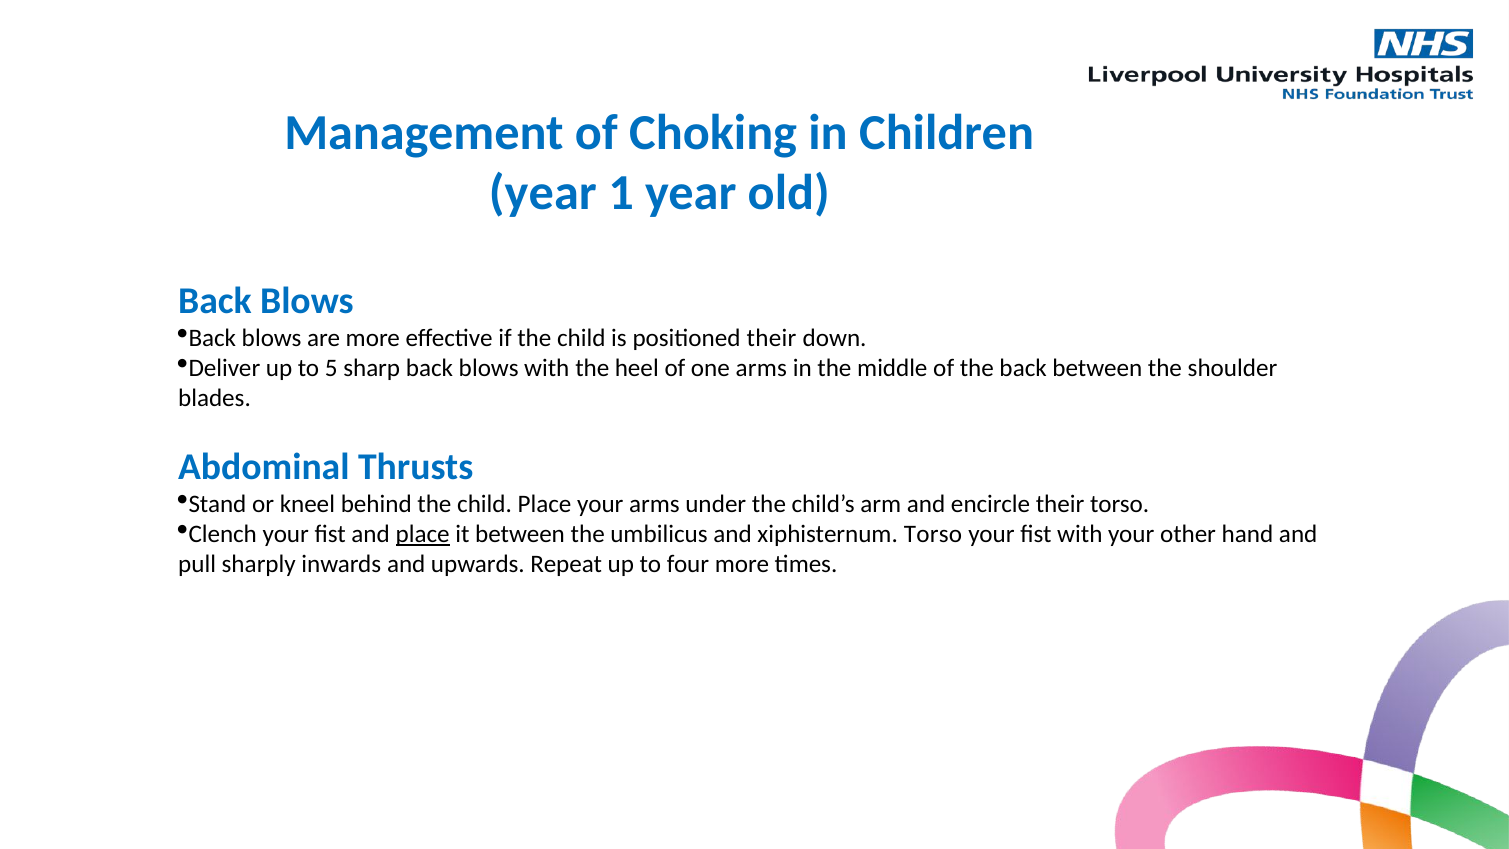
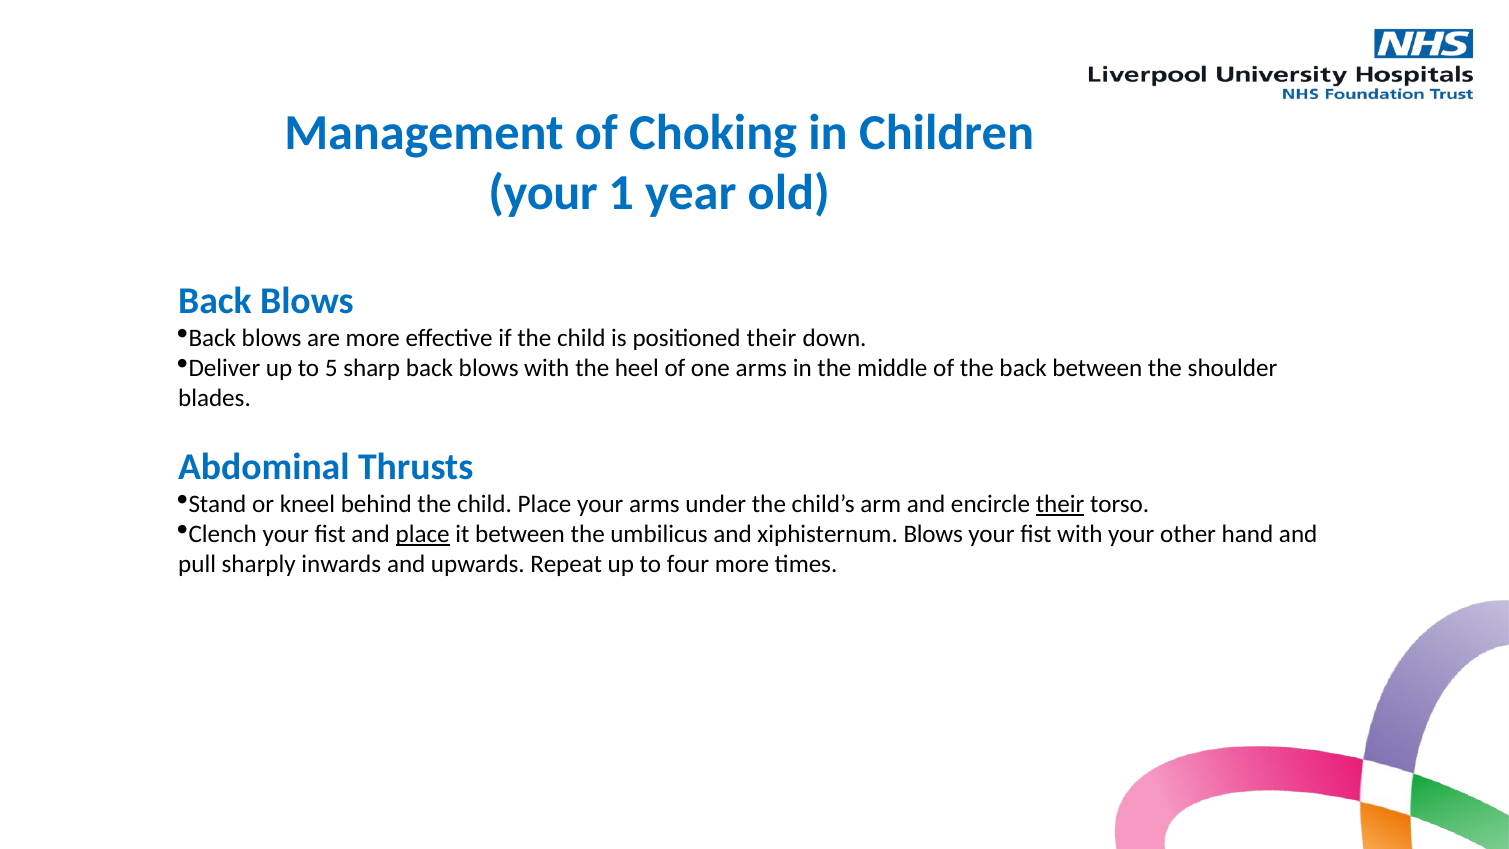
year at (543, 193): year -> your
their at (1060, 504) underline: none -> present
xiphisternum Torso: Torso -> Blows
